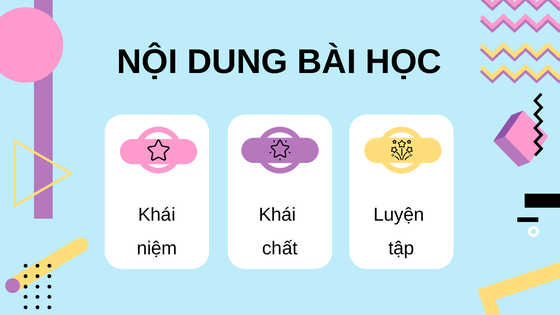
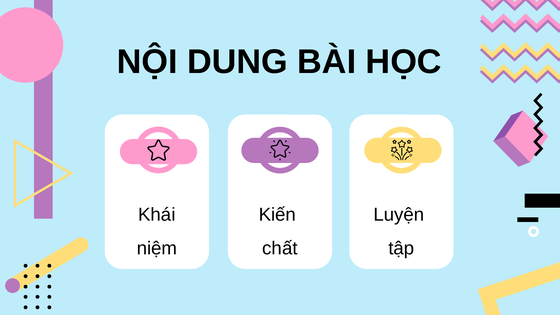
Khái at (277, 215): Khái -> Kiến
